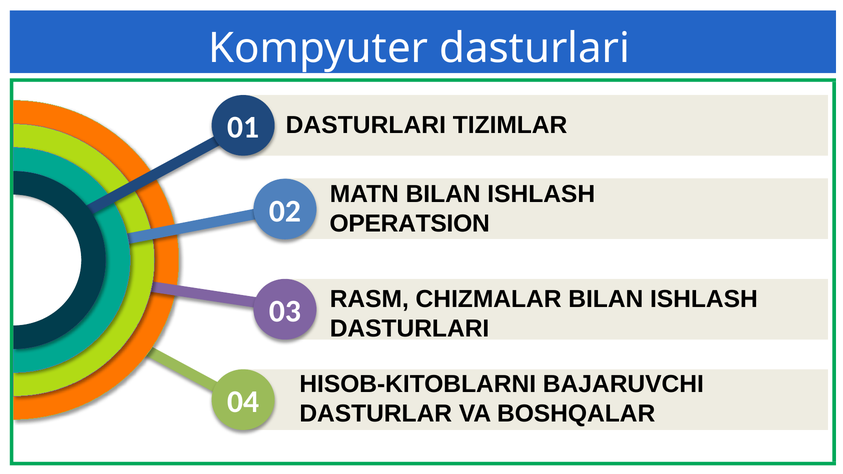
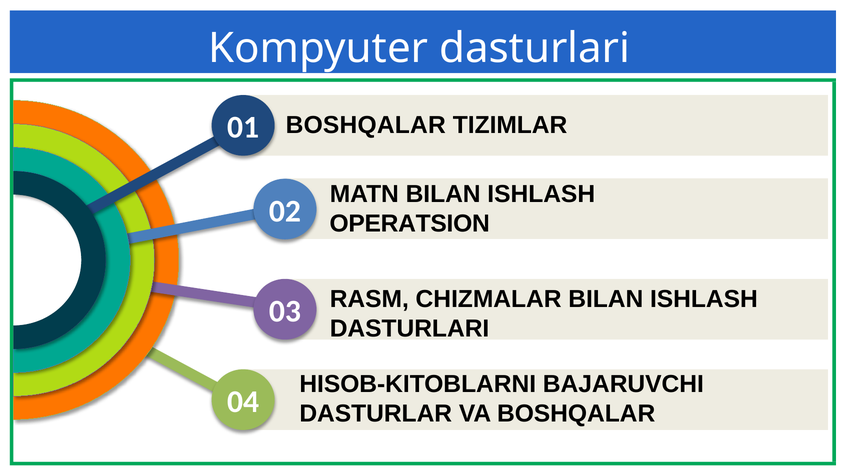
DASTURLARI at (366, 125): DASTURLARI -> BOSHQALAR
